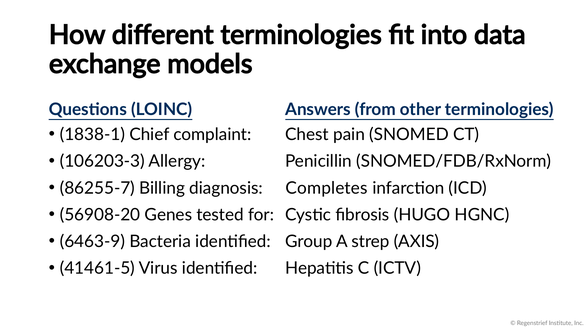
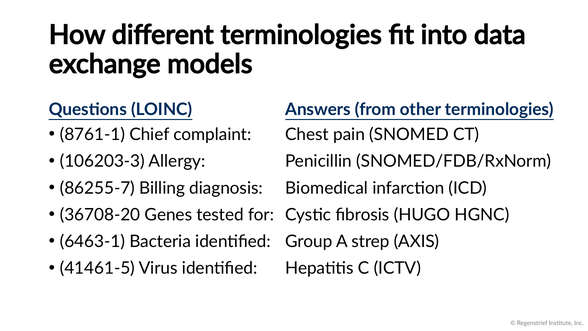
1838-1: 1838-1 -> 8761-1
Completes: Completes -> Biomedical
56908-20: 56908-20 -> 36708-20
6463-9: 6463-9 -> 6463-1
